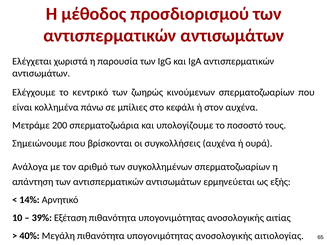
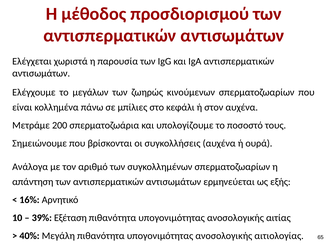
κεντρικό: κεντρικό -> μεγάλων
14%: 14% -> 16%
